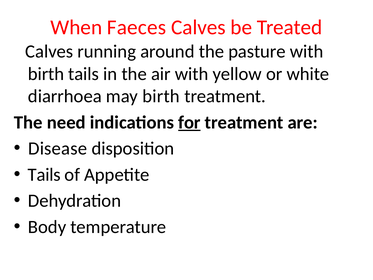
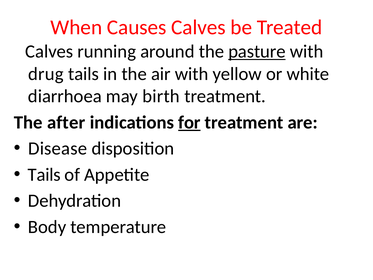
Faeces: Faeces -> Causes
pasture underline: none -> present
birth at (46, 74): birth -> drug
need: need -> after
